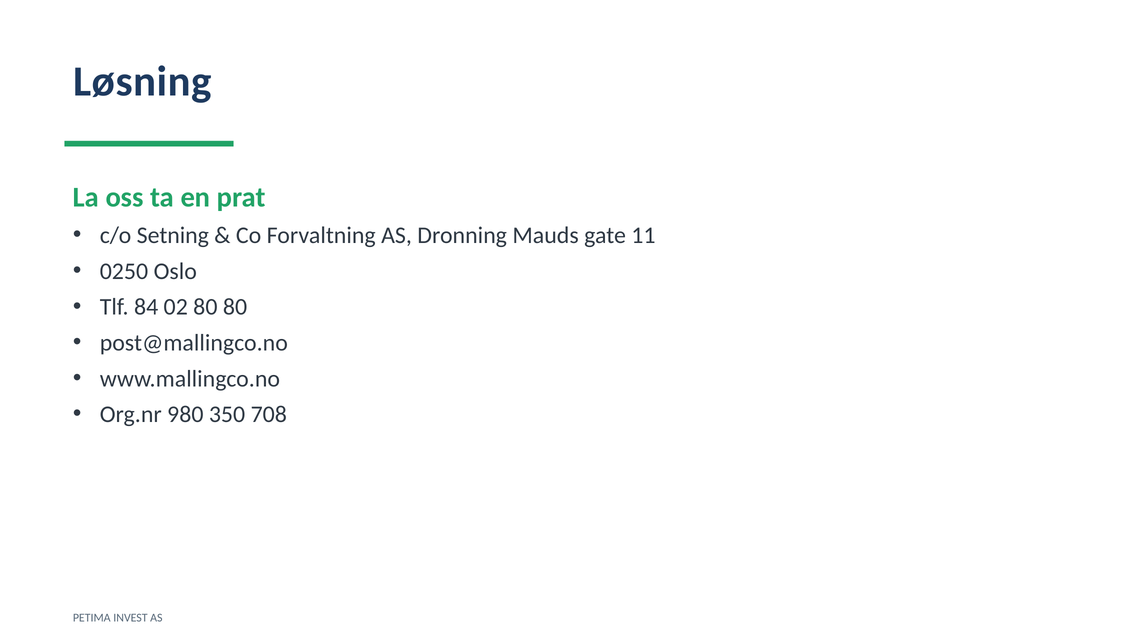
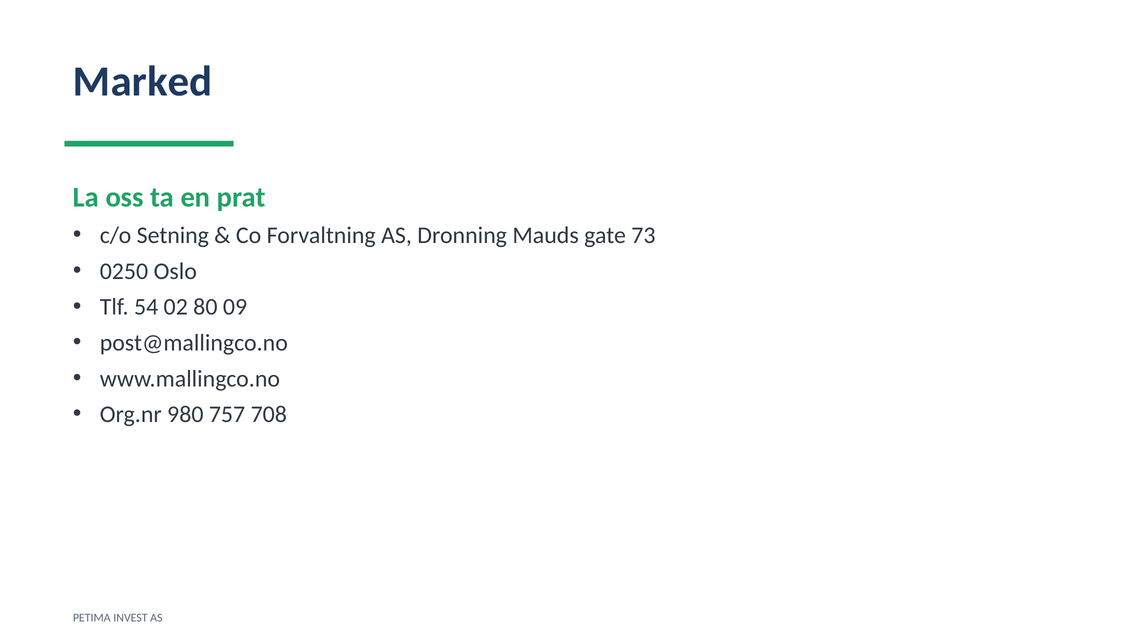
Løsning: Løsning -> Marked
11: 11 -> 73
84: 84 -> 54
80 80: 80 -> 09
350: 350 -> 757
